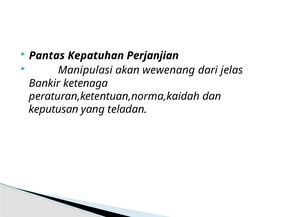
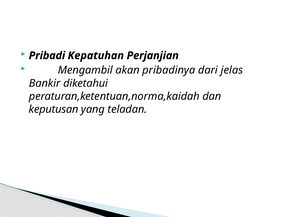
Pantas: Pantas -> Pribadi
Manipulasi: Manipulasi -> Mengambil
wewenang: wewenang -> pribadinya
ketenaga: ketenaga -> diketahui
